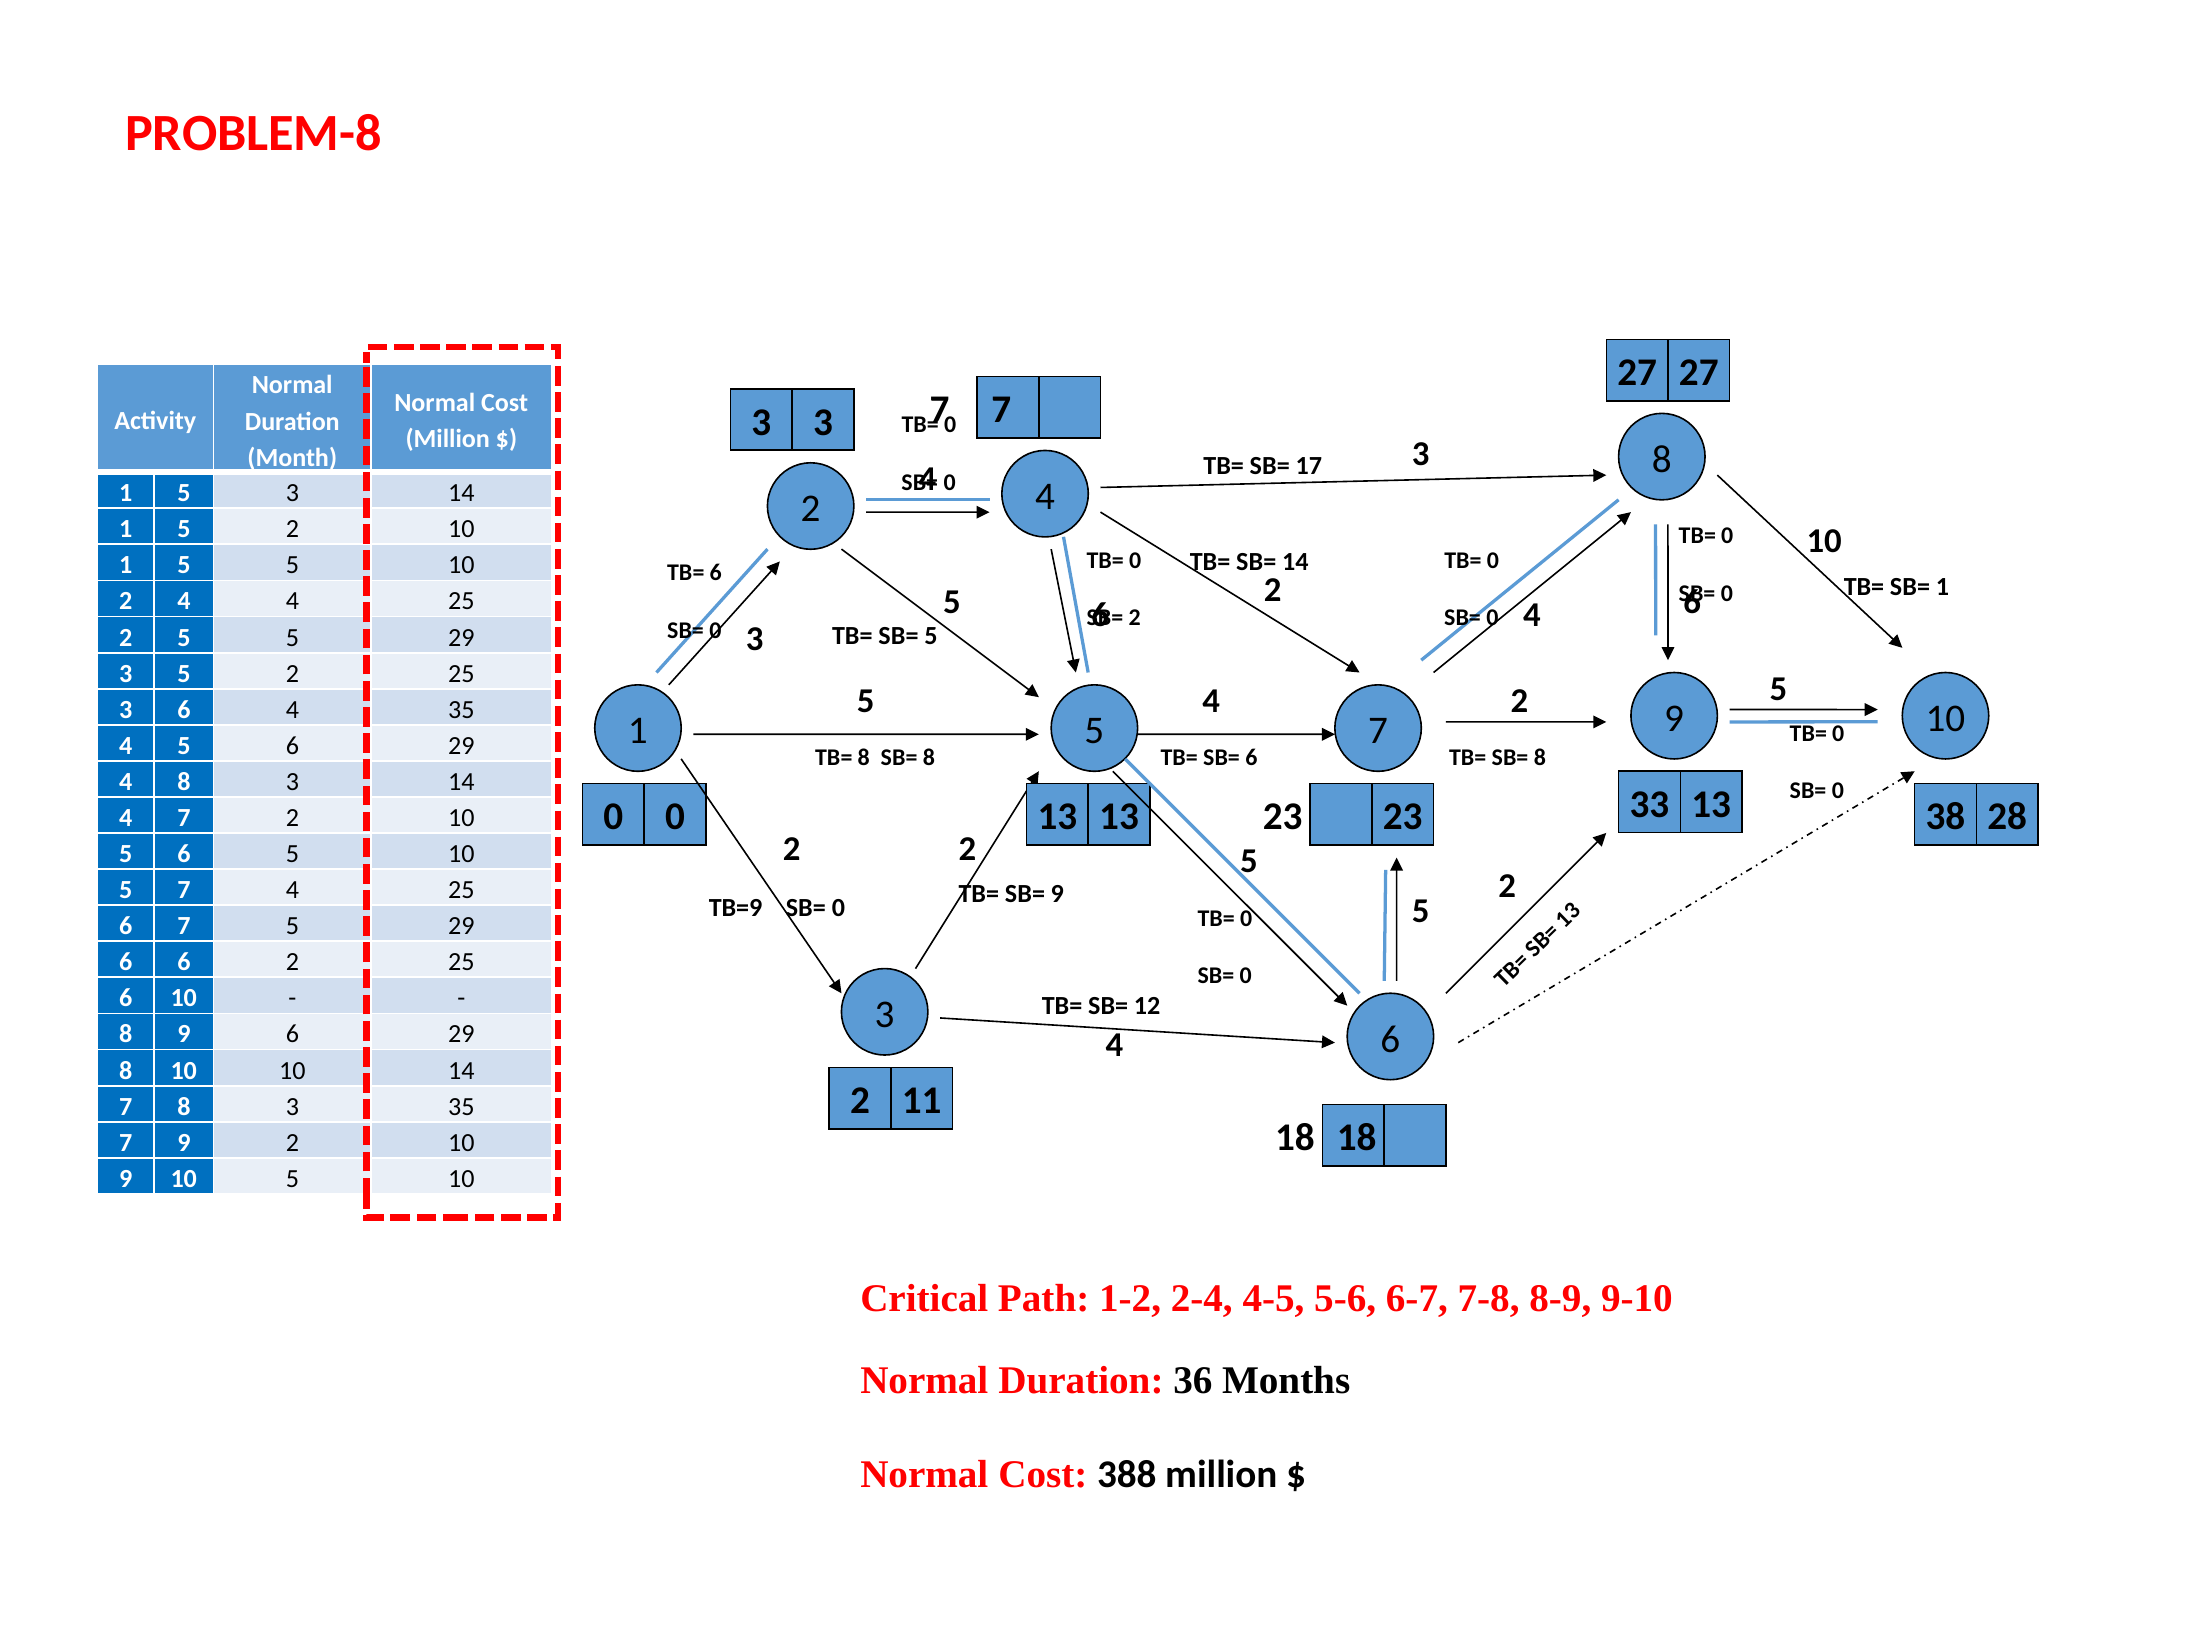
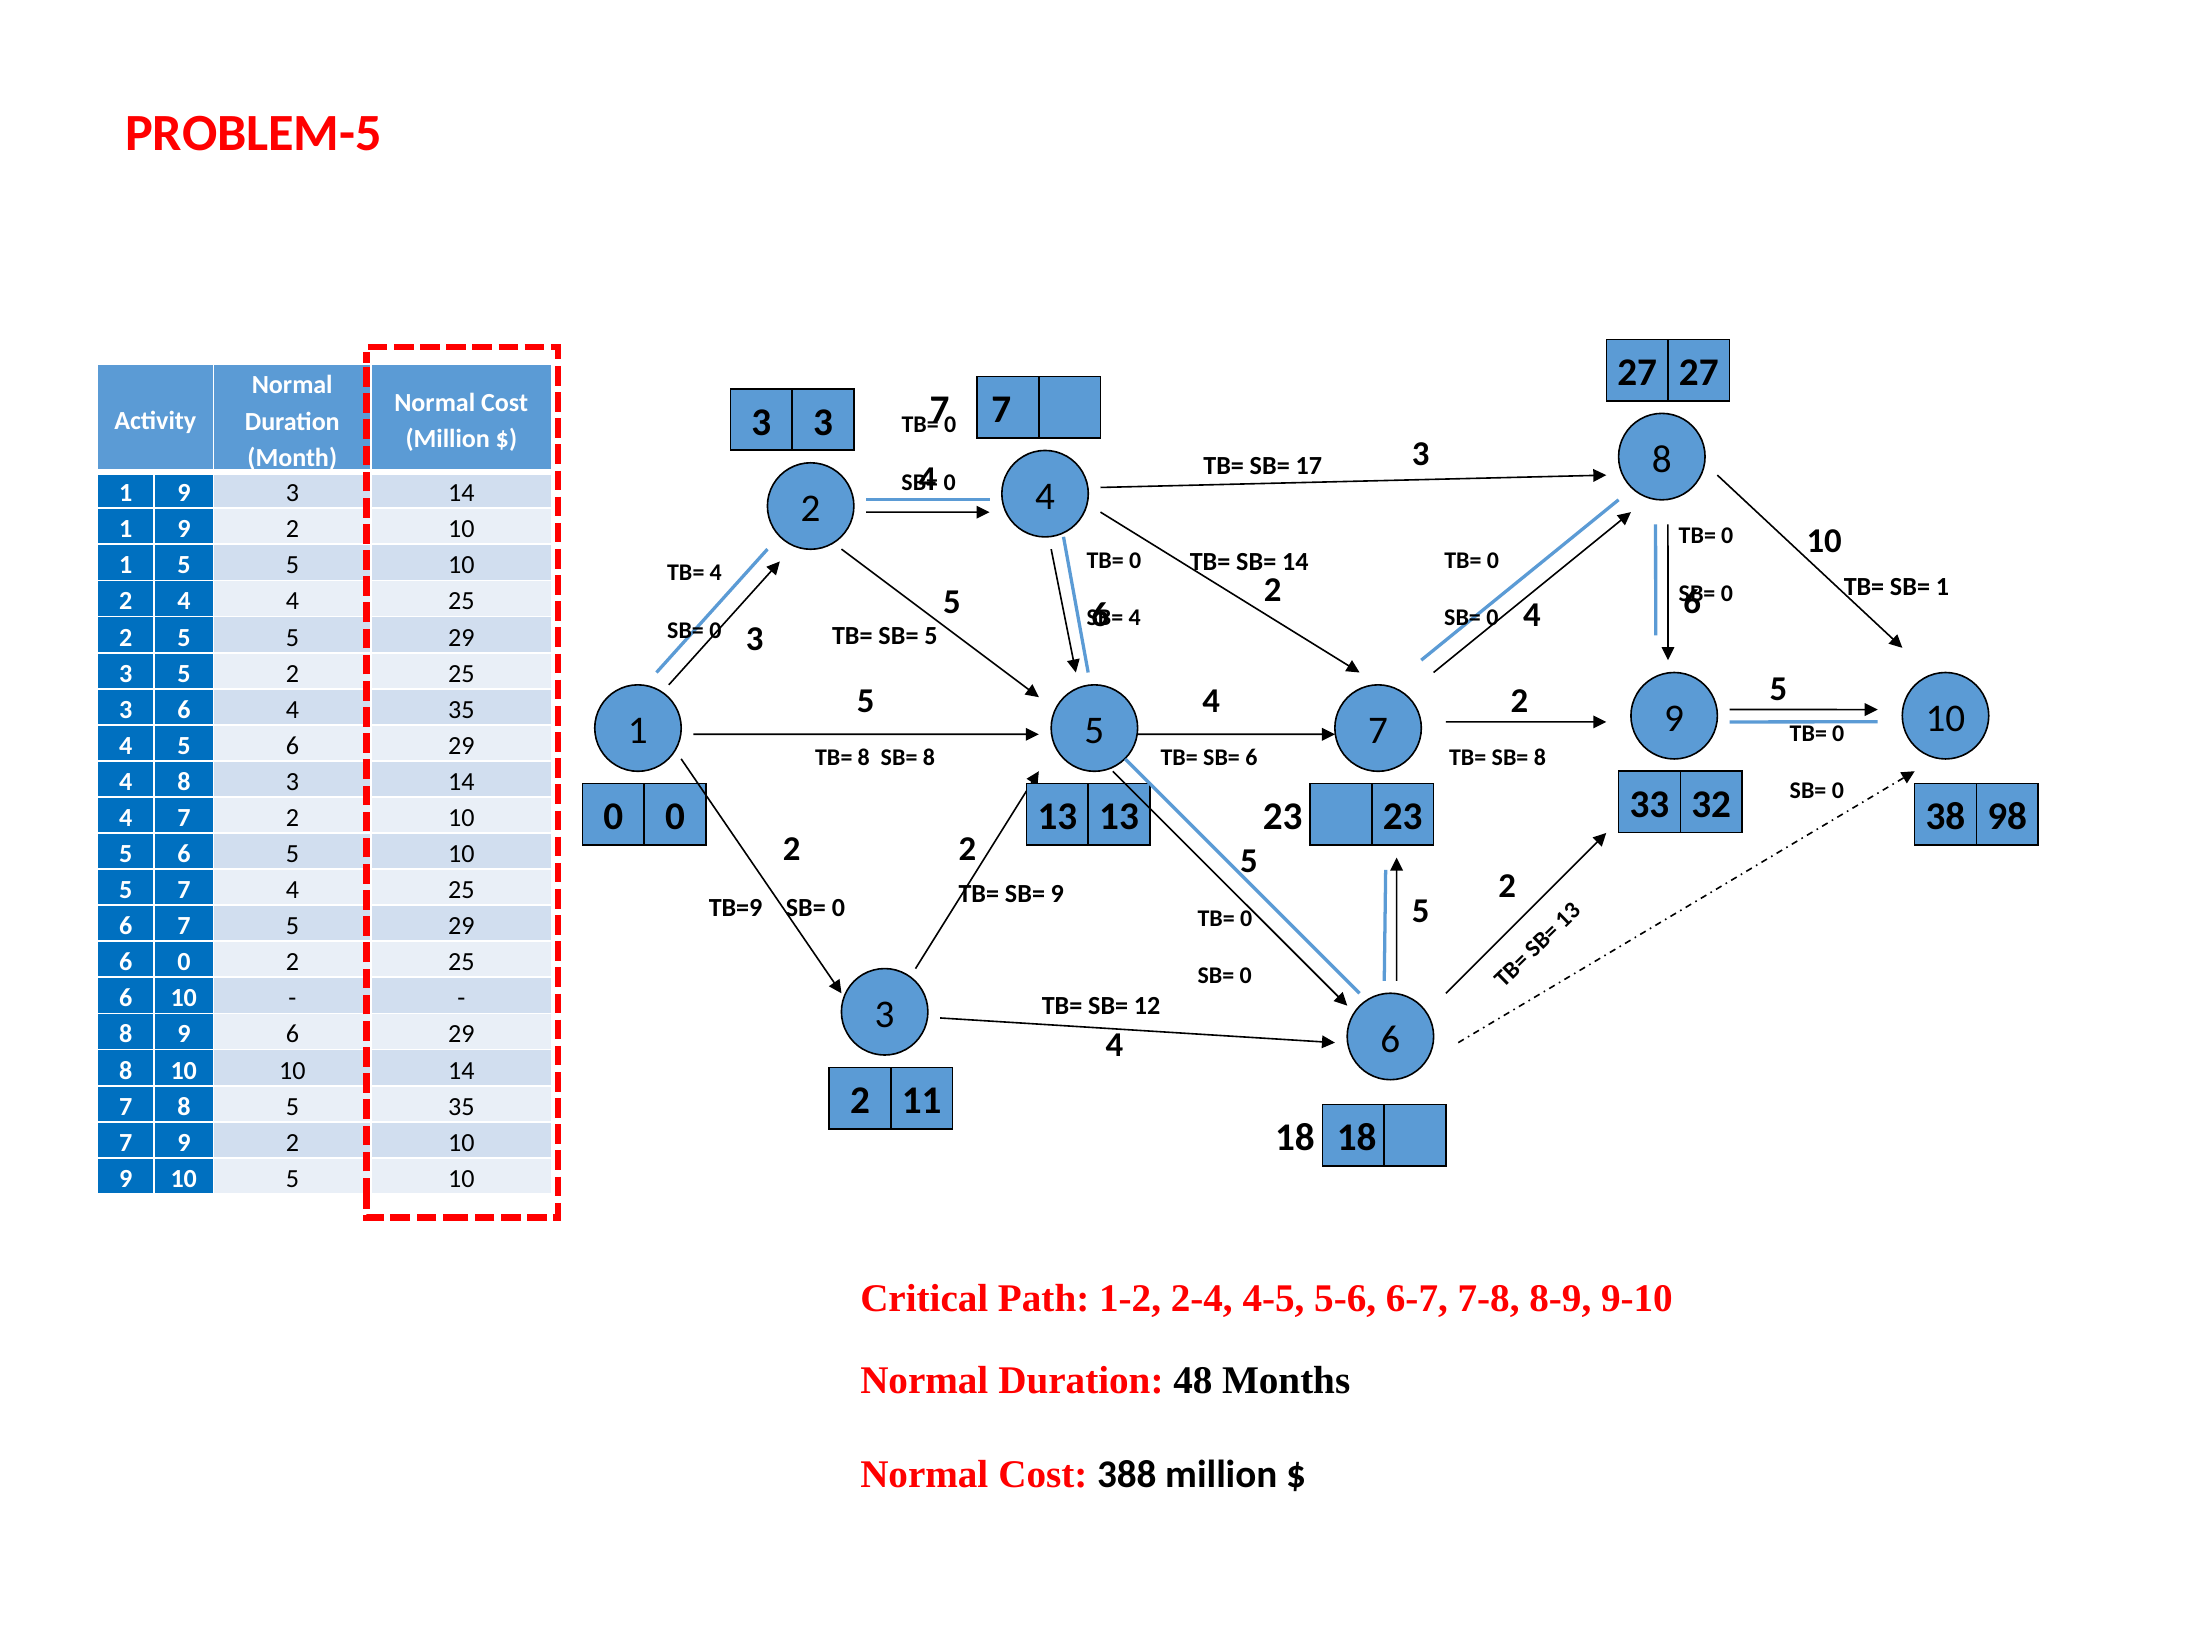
PROBLEM-8: PROBLEM-8 -> PROBLEM-5
5 at (184, 493): 5 -> 9
5 at (184, 529): 5 -> 9
TB= 6: 6 -> 4
2 at (1135, 618): 2 -> 4
33 13: 13 -> 32
28: 28 -> 98
6 6: 6 -> 0
7 8 3: 3 -> 5
36: 36 -> 48
